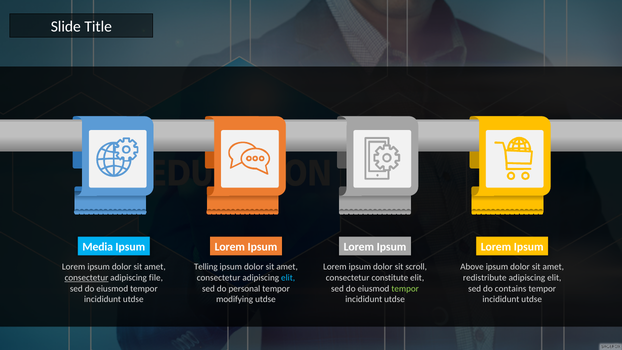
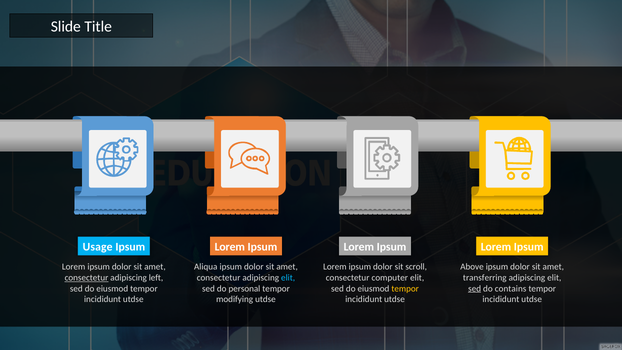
Media: Media -> Usage
Telling: Telling -> Aliqua
file: file -> left
constitute: constitute -> computer
redistribute: redistribute -> transferring
tempor at (405, 288) colour: light green -> yellow
sed at (475, 288) underline: none -> present
